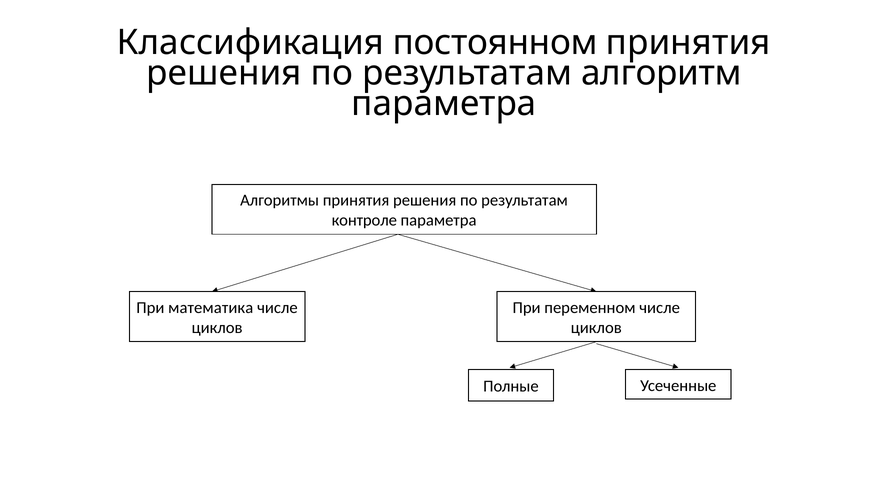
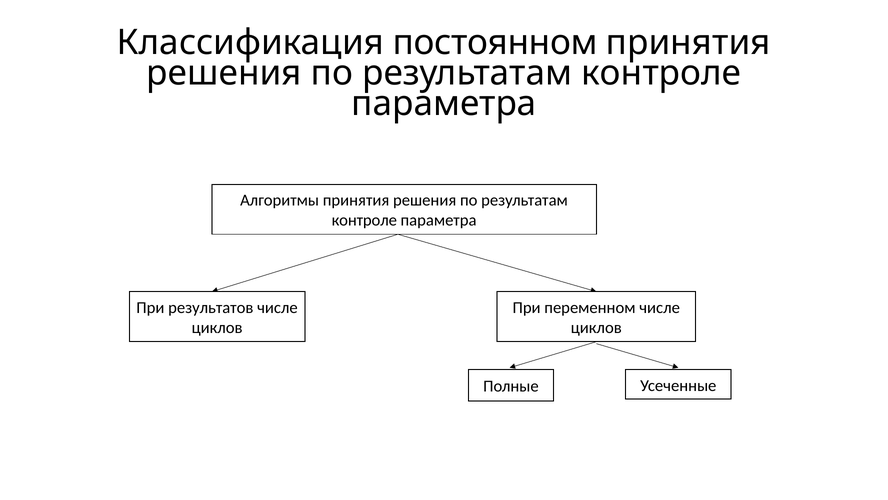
алгоритм at (661, 73): алгоритм -> контроле
математика: математика -> результатов
